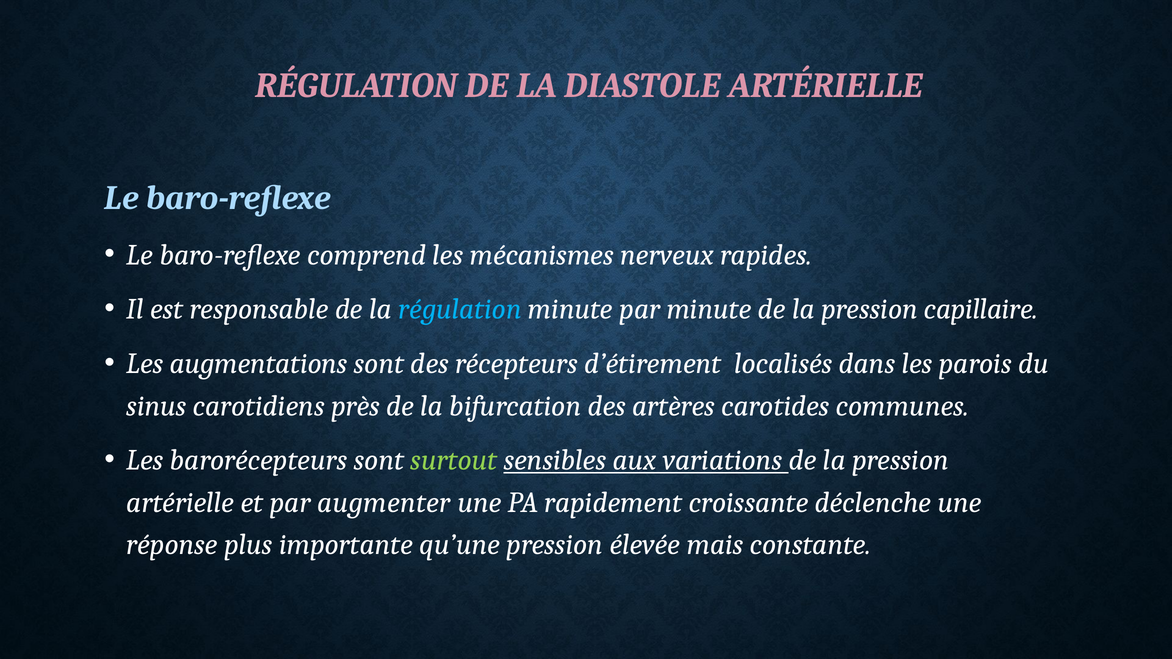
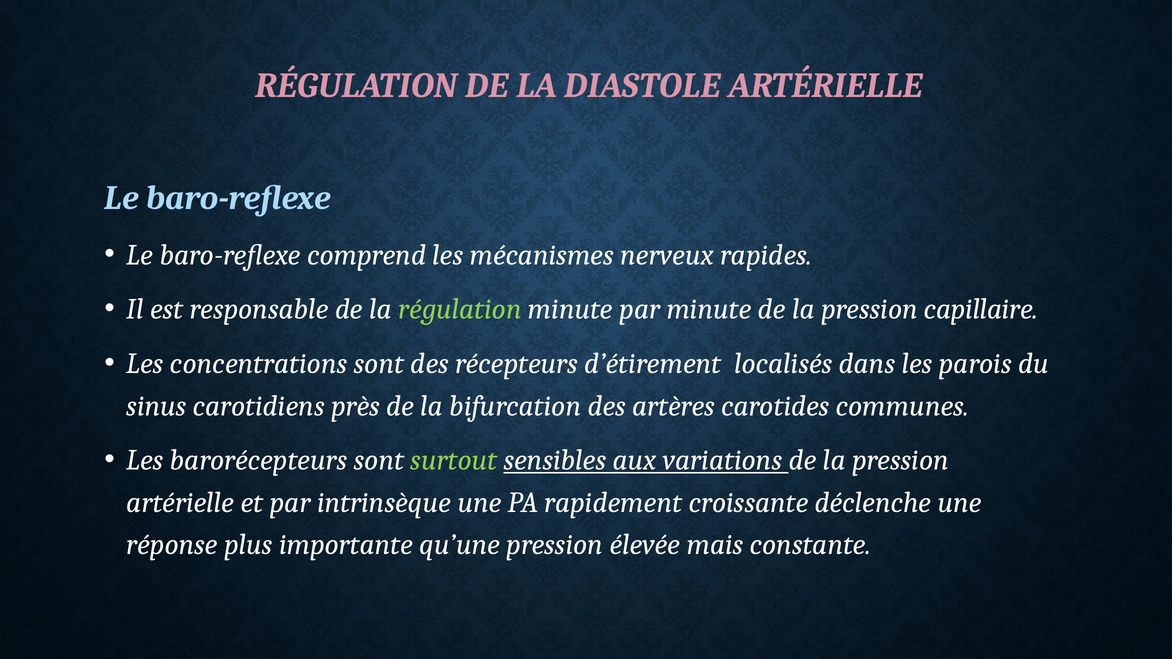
régulation at (460, 309) colour: light blue -> light green
augmentations: augmentations -> concentrations
augmenter: augmenter -> intrinsèque
